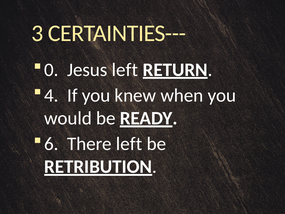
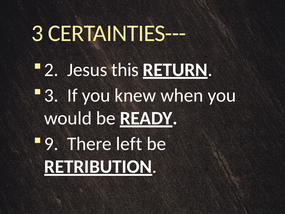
0: 0 -> 2
Jesus left: left -> this
4 at (51, 95): 4 -> 3
6: 6 -> 9
